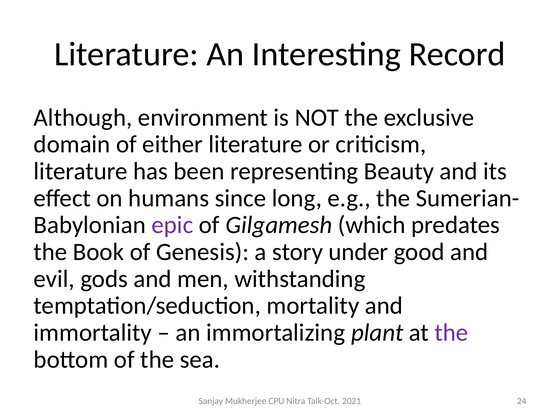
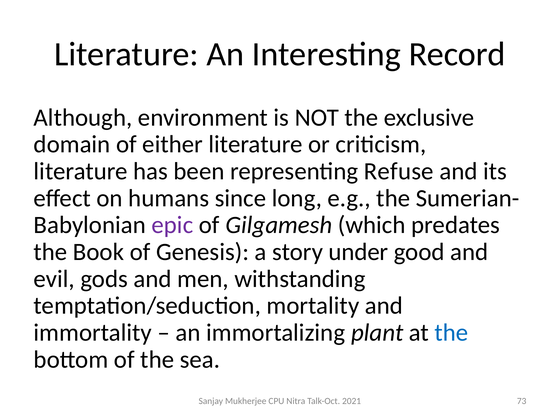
Beauty: Beauty -> Refuse
the at (451, 333) colour: purple -> blue
24: 24 -> 73
